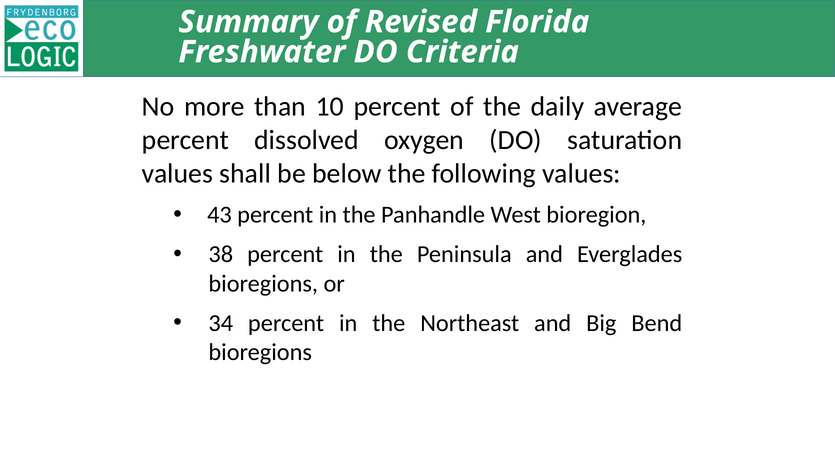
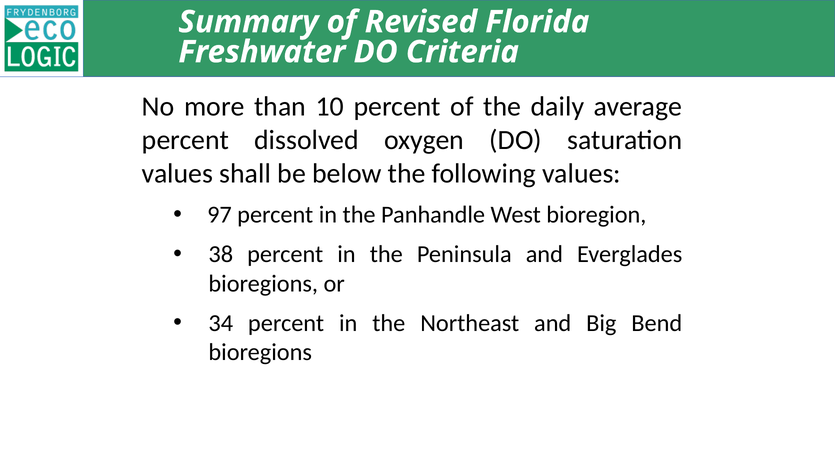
43: 43 -> 97
